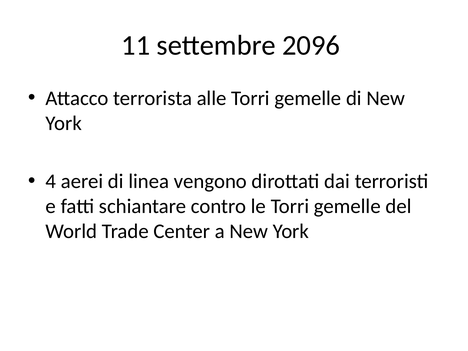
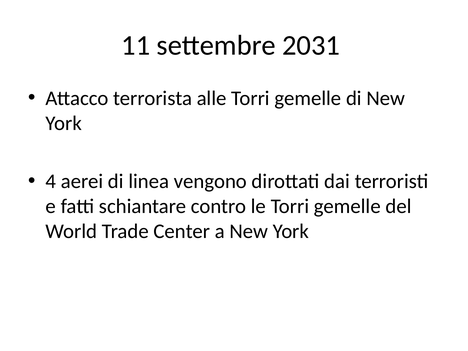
2096: 2096 -> 2031
